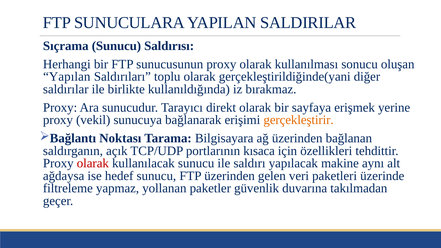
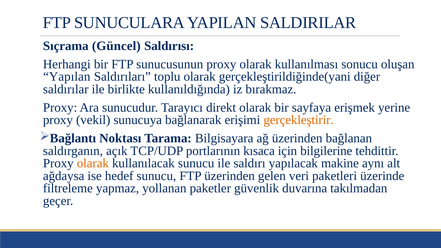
Sıçrama Sunucu: Sunucu -> Güncel
özellikleri: özellikleri -> bilgilerine
olarak at (93, 163) colour: red -> orange
